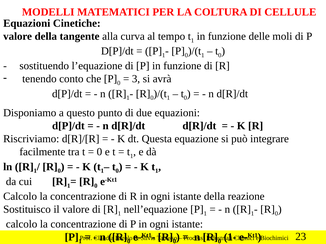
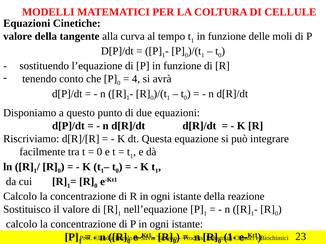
3: 3 -> 4
